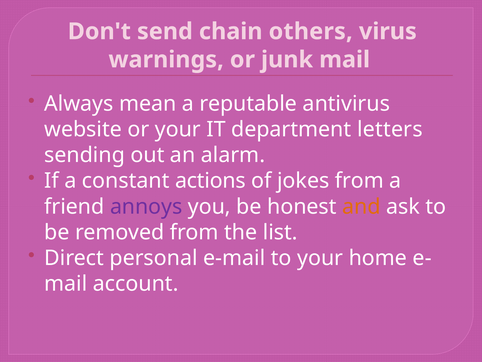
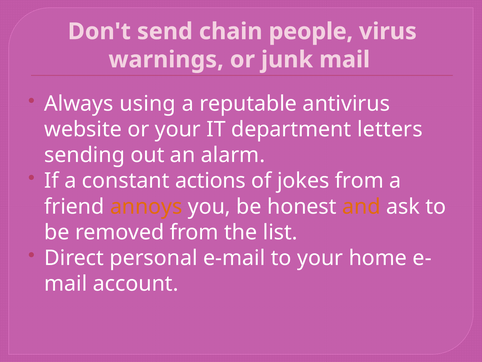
others: others -> people
mean: mean -> using
annoys colour: purple -> orange
